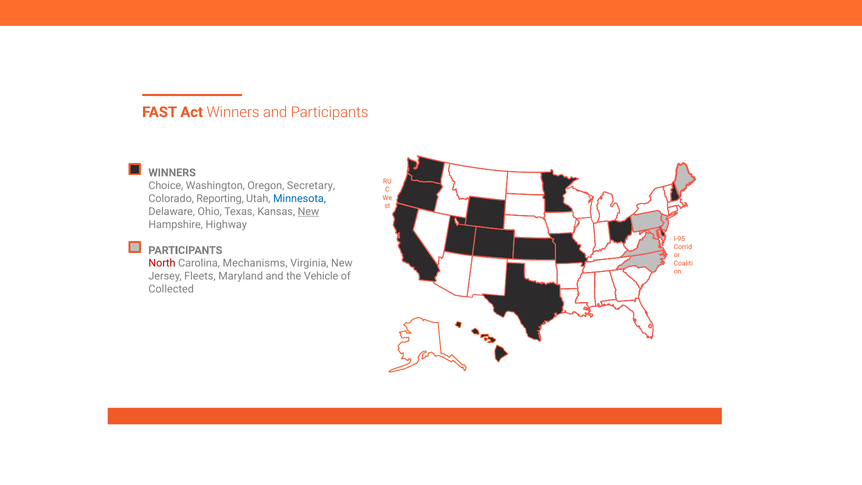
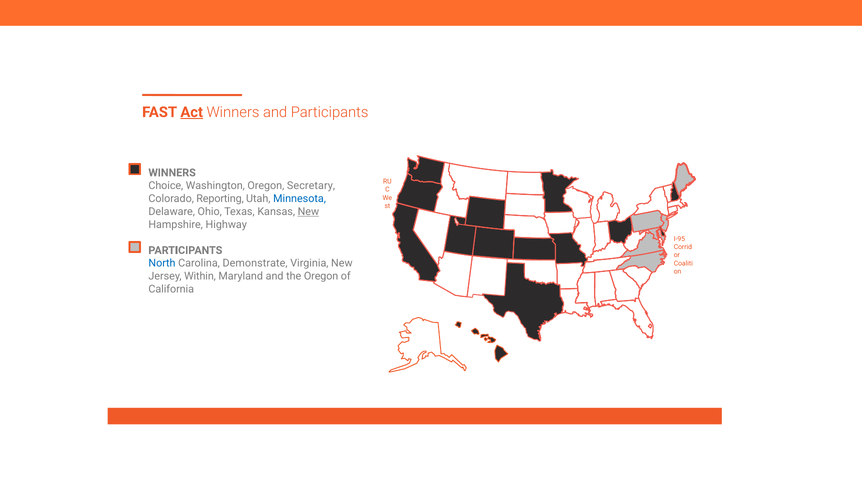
Act underline: none -> present
North colour: red -> blue
Mechanisms: Mechanisms -> Demonstrate
Fleets: Fleets -> Within
the Vehicle: Vehicle -> Oregon
Collected: Collected -> California
